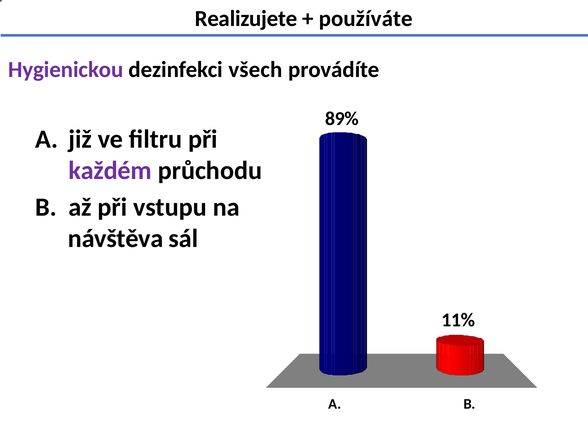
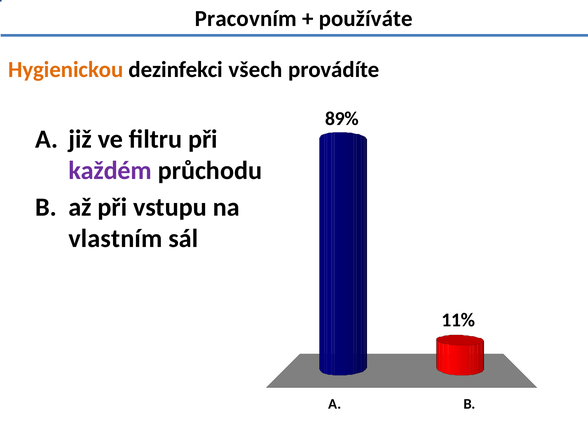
Realizujete: Realizujete -> Pracovním
Hygienickou colour: purple -> orange
návštěva: návštěva -> vlastním
